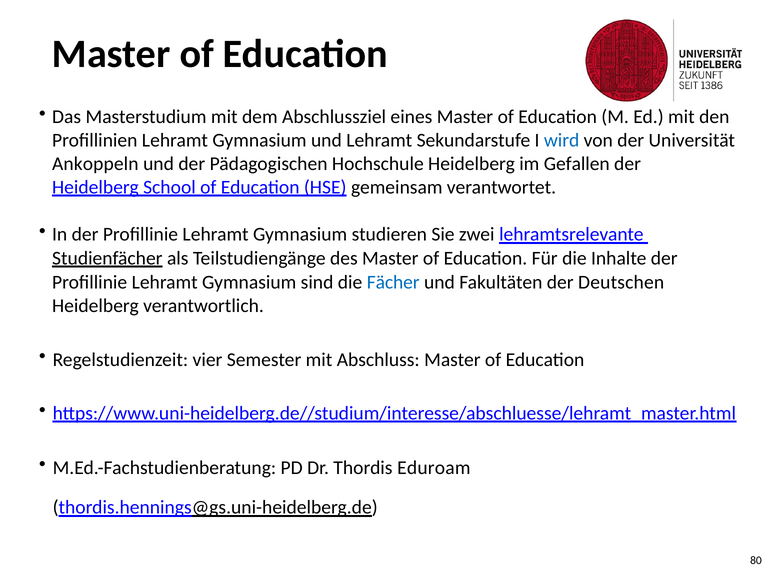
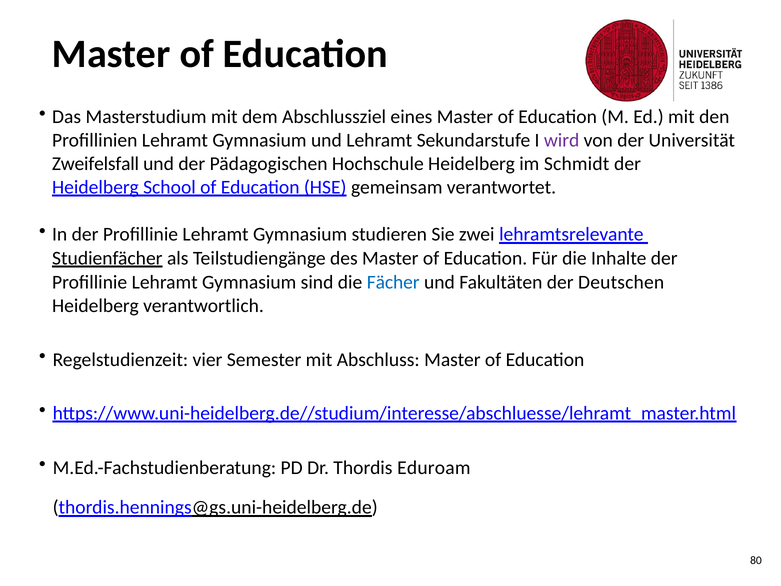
wird colour: blue -> purple
Ankoppeln: Ankoppeln -> Zweifelsfall
Gefallen: Gefallen -> Schmidt
